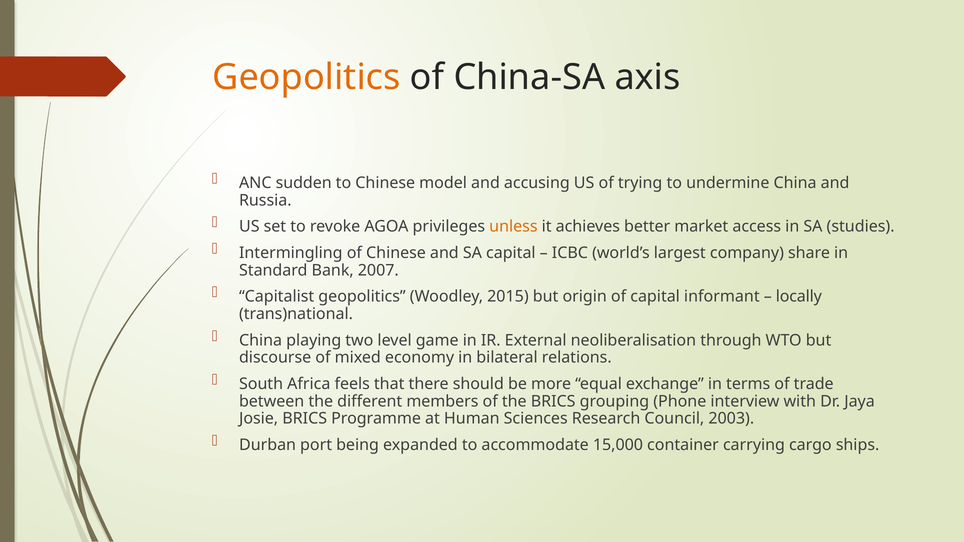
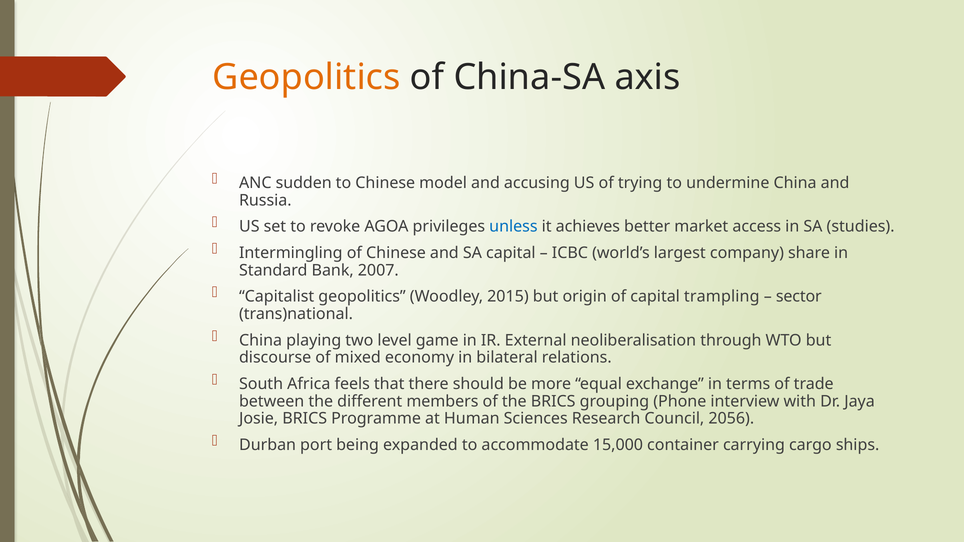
unless colour: orange -> blue
informant: informant -> trampling
locally: locally -> sector
2003: 2003 -> 2056
